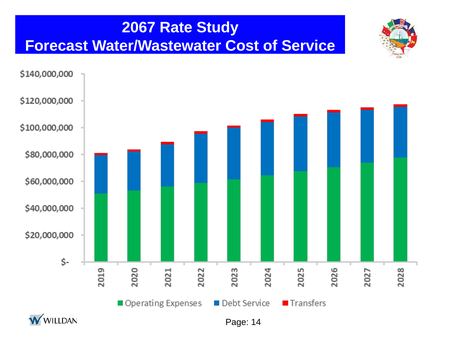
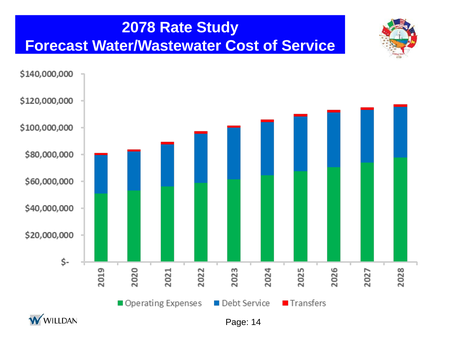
2067: 2067 -> 2078
